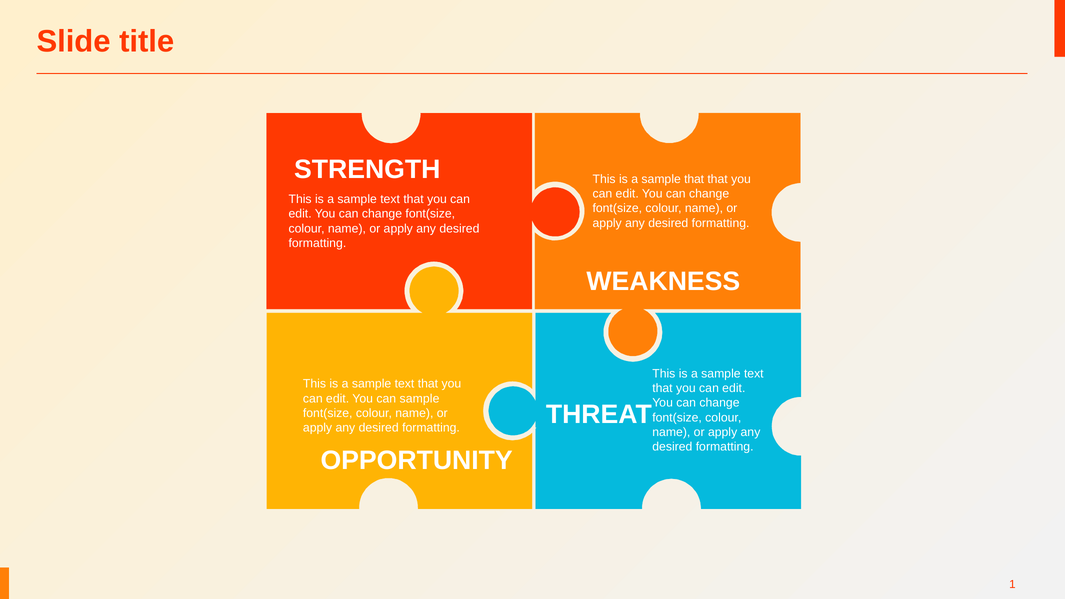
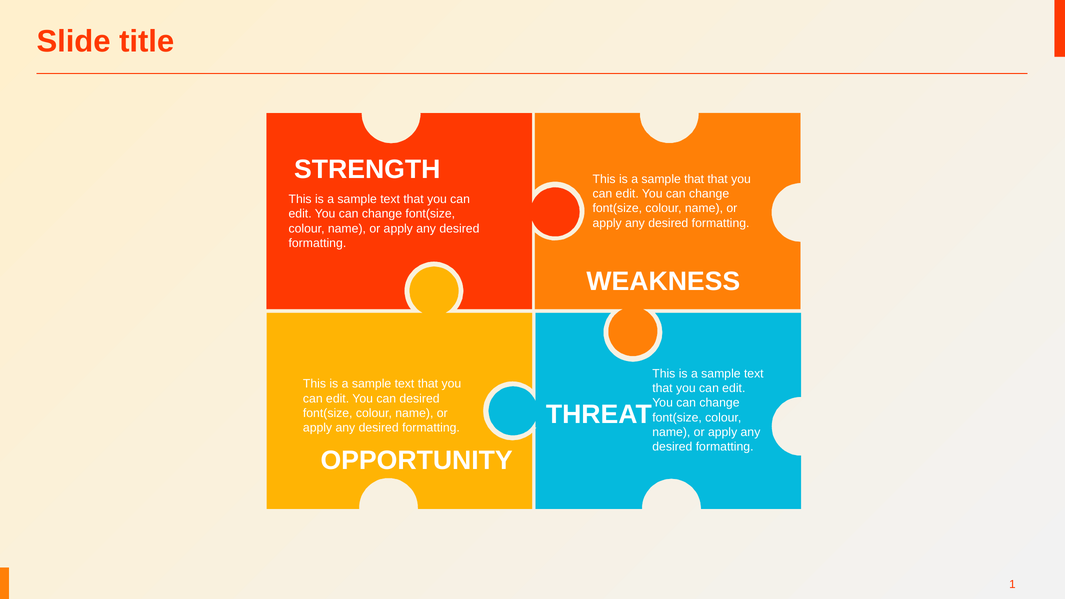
can sample: sample -> desired
